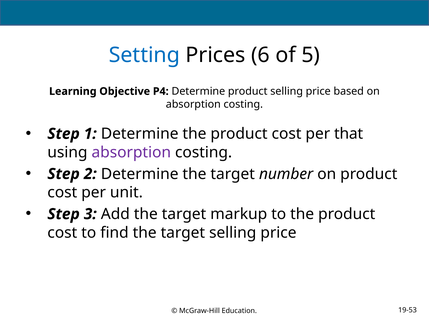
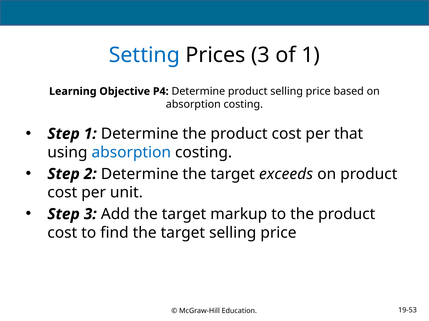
Prices 6: 6 -> 3
of 5: 5 -> 1
absorption at (131, 153) colour: purple -> blue
number: number -> exceeds
